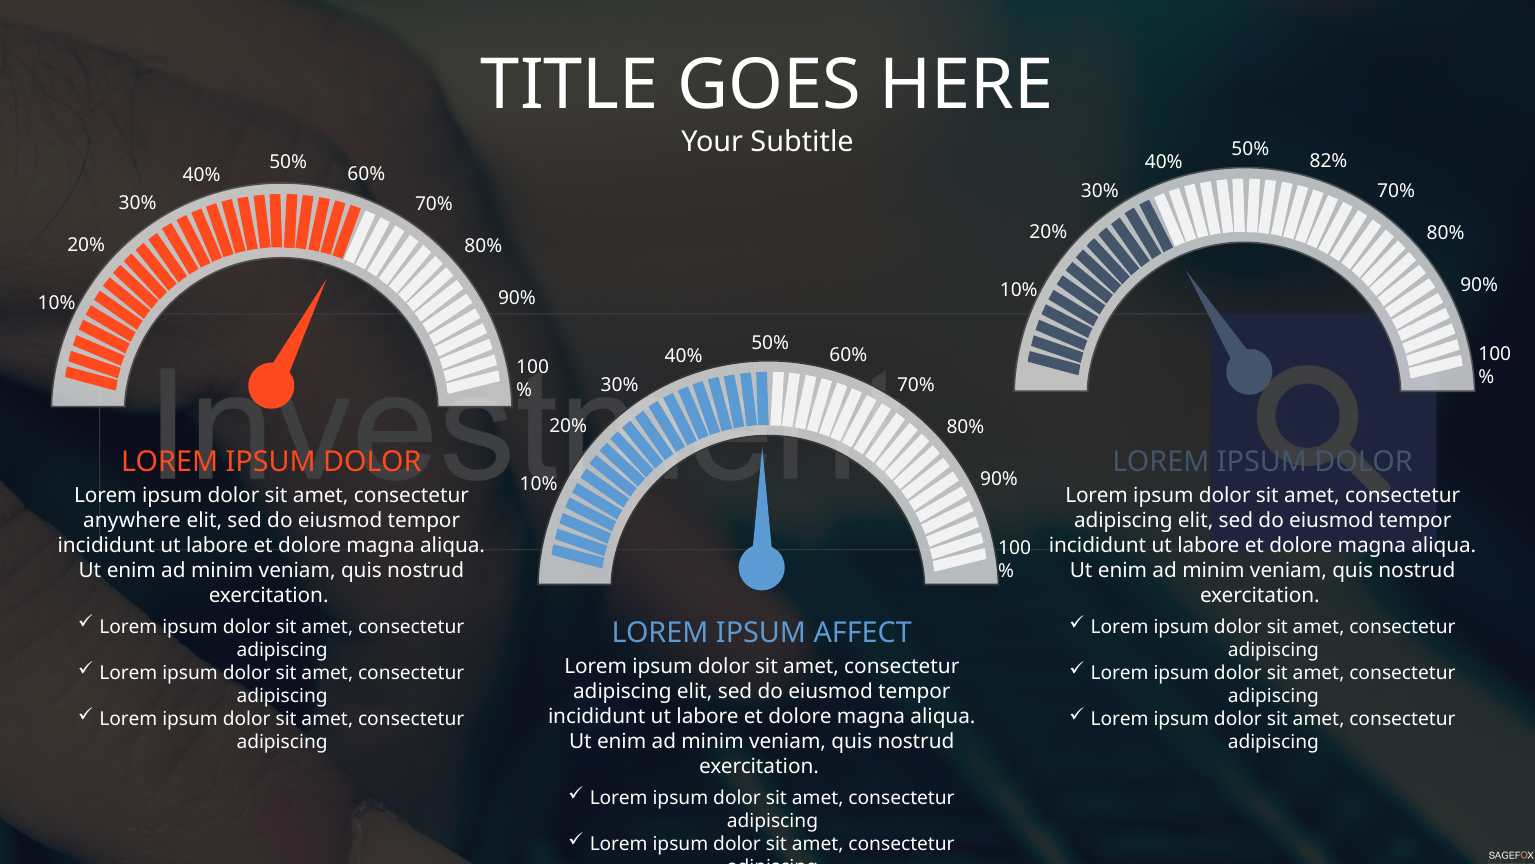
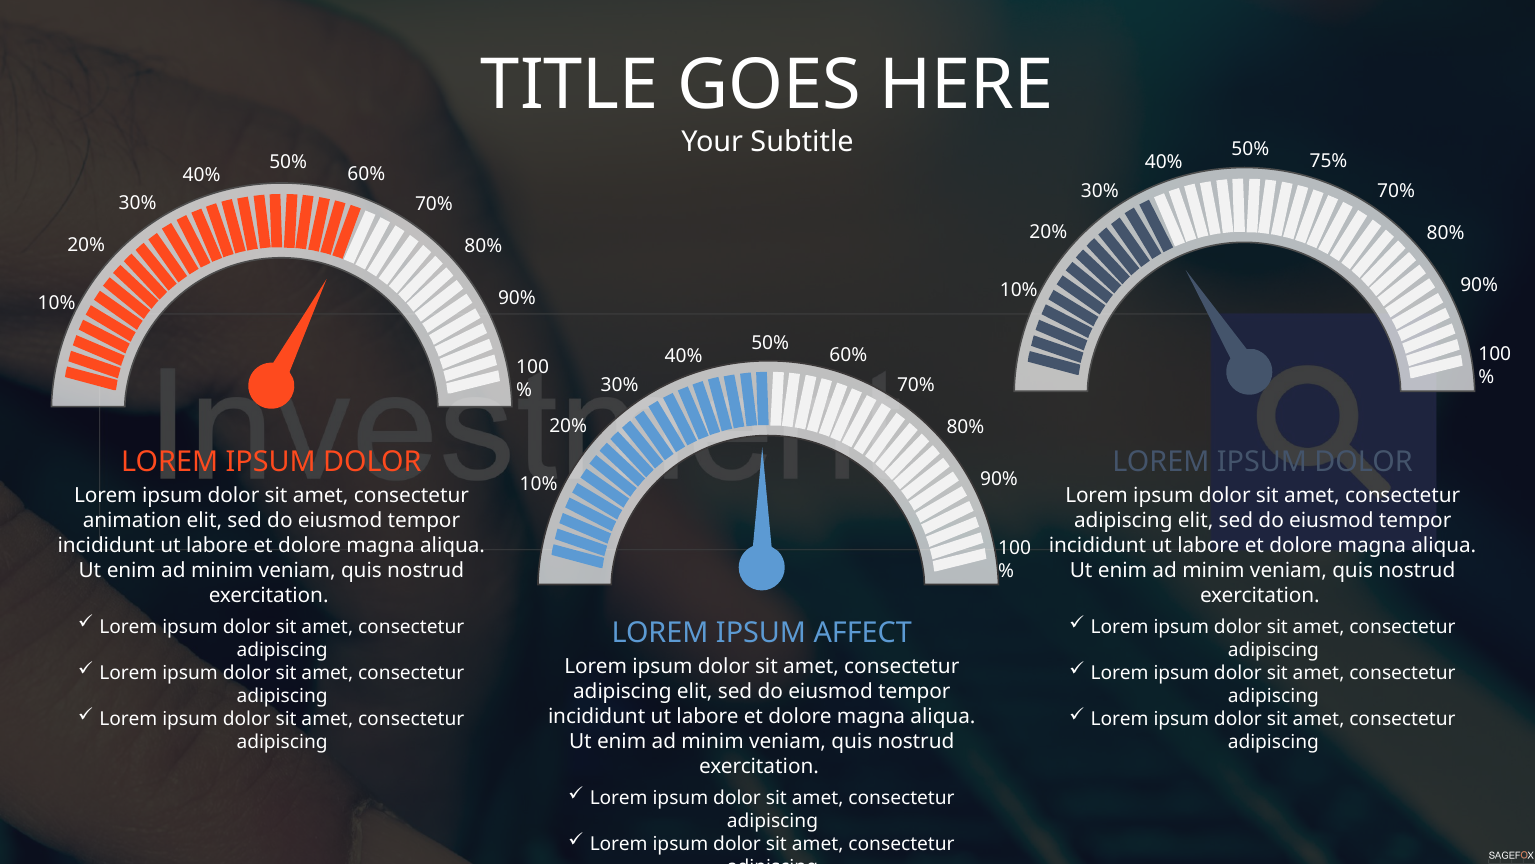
82%: 82% -> 75%
anywhere: anywhere -> animation
